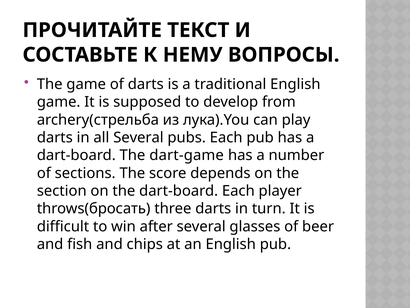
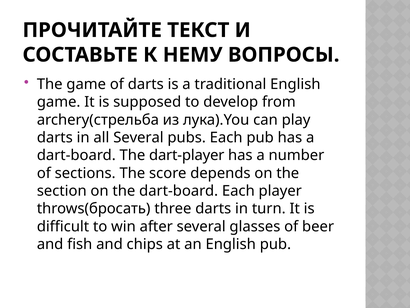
dart-game: dart-game -> dart-player
